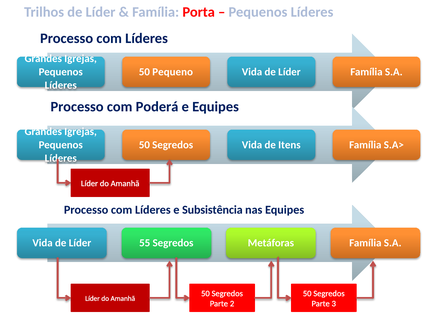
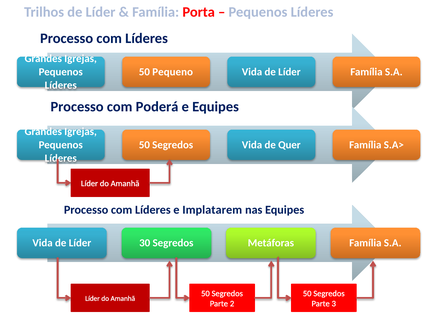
Itens: Itens -> Quer
Subsistência: Subsistência -> Implatarem
55: 55 -> 30
